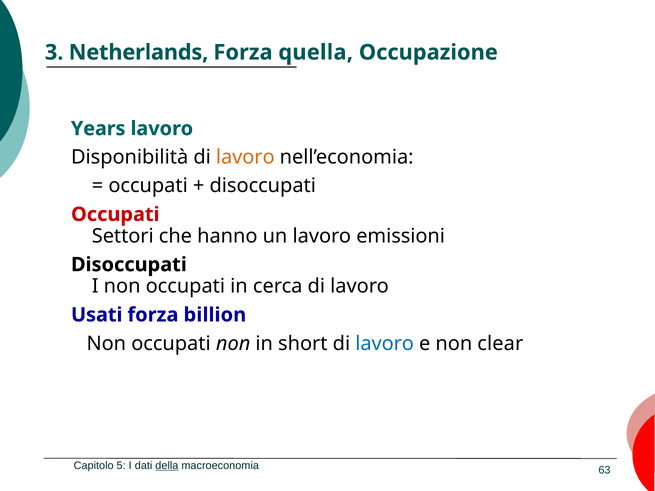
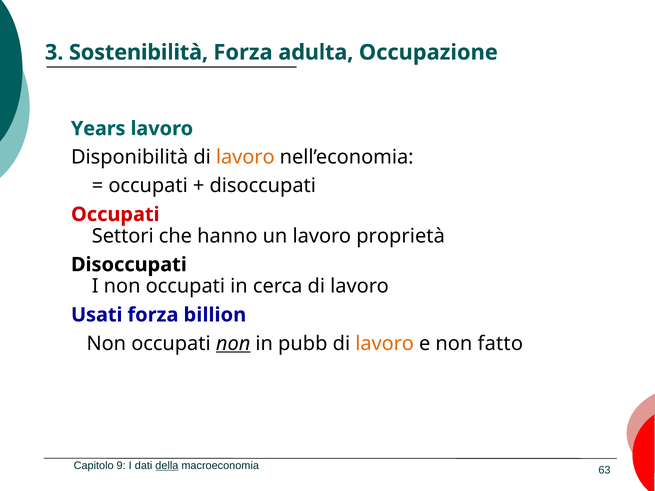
Netherlands: Netherlands -> Sostenibilità
quella: quella -> adulta
emissioni: emissioni -> proprietà
non at (233, 344) underline: none -> present
short: short -> pubb
lavoro at (385, 344) colour: blue -> orange
clear: clear -> fatto
5: 5 -> 9
